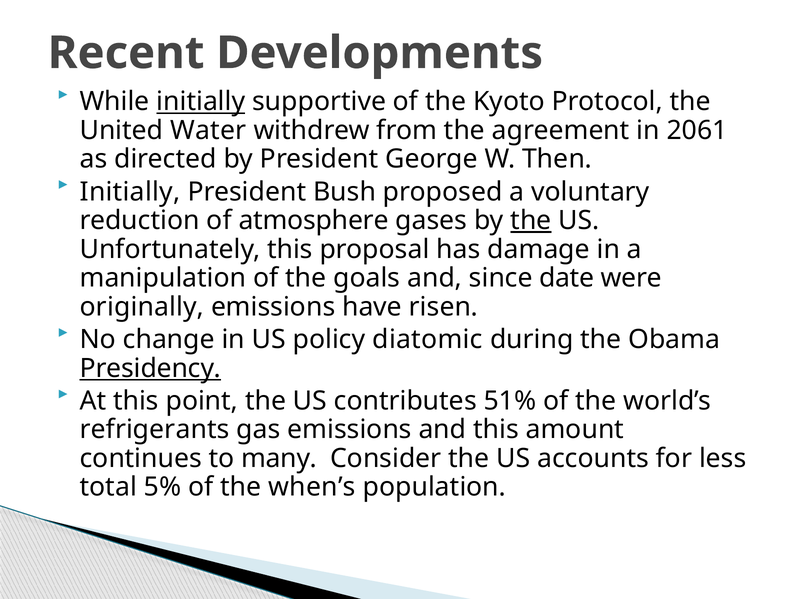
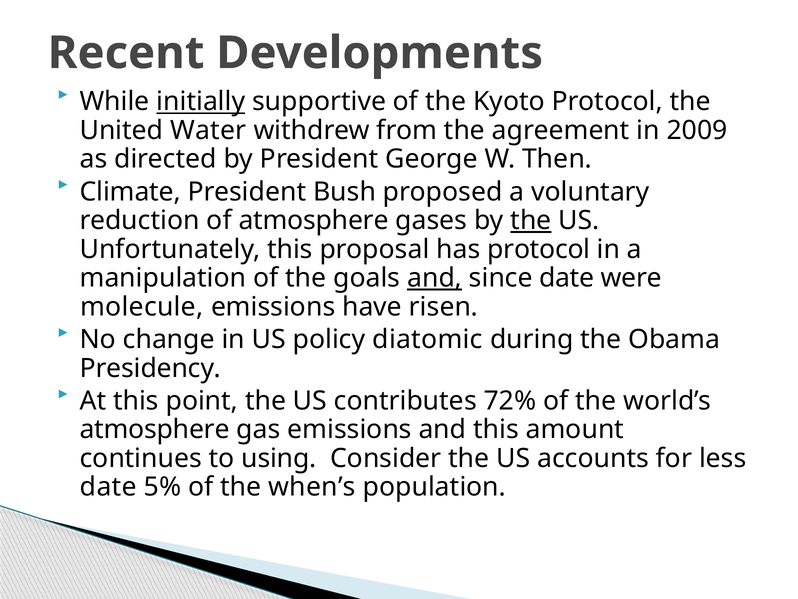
2061: 2061 -> 2009
Initially at (130, 192): Initially -> Climate
has damage: damage -> protocol
and at (435, 278) underline: none -> present
originally: originally -> molecule
Presidency underline: present -> none
51%: 51% -> 72%
refrigerants at (155, 429): refrigerants -> atmosphere
many: many -> using
total at (108, 487): total -> date
